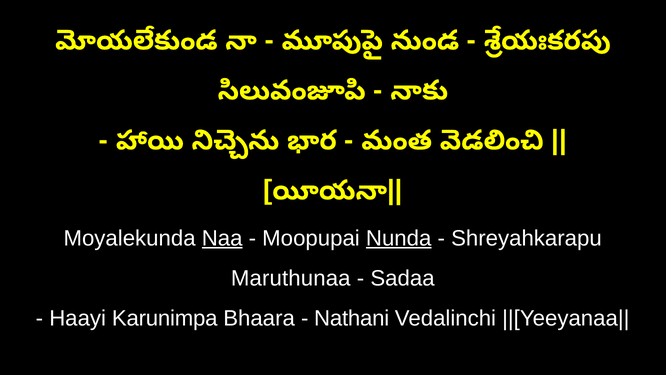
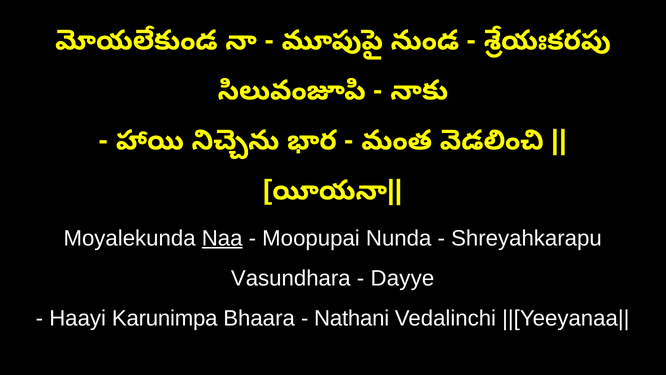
Nunda underline: present -> none
Maruthunaa: Maruthunaa -> Vasundhara
Sadaa: Sadaa -> Dayye
